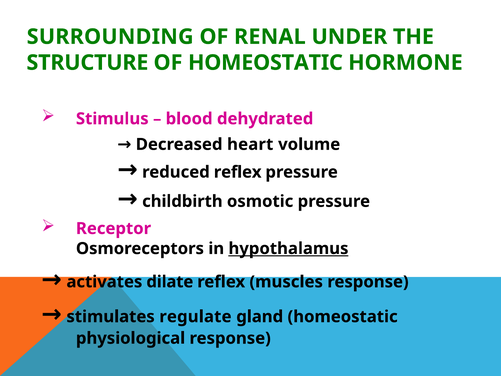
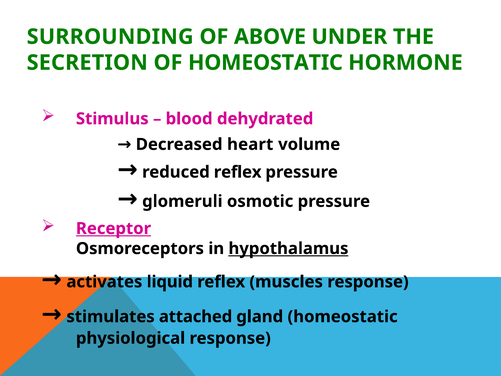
RENAL: RENAL -> ABOVE
STRUCTURE: STRUCTURE -> SECRETION
childbirth: childbirth -> glomeruli
Receptor underline: none -> present
dilate: dilate -> liquid
regulate: regulate -> attached
